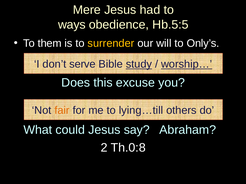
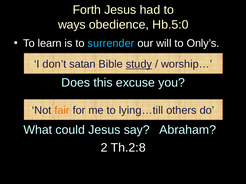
Mere: Mere -> Forth
Hb.5:5: Hb.5:5 -> Hb.5:0
them: them -> learn
surrender colour: yellow -> light blue
serve: serve -> satan
worship… underline: present -> none
Th.0:8: Th.0:8 -> Th.2:8
